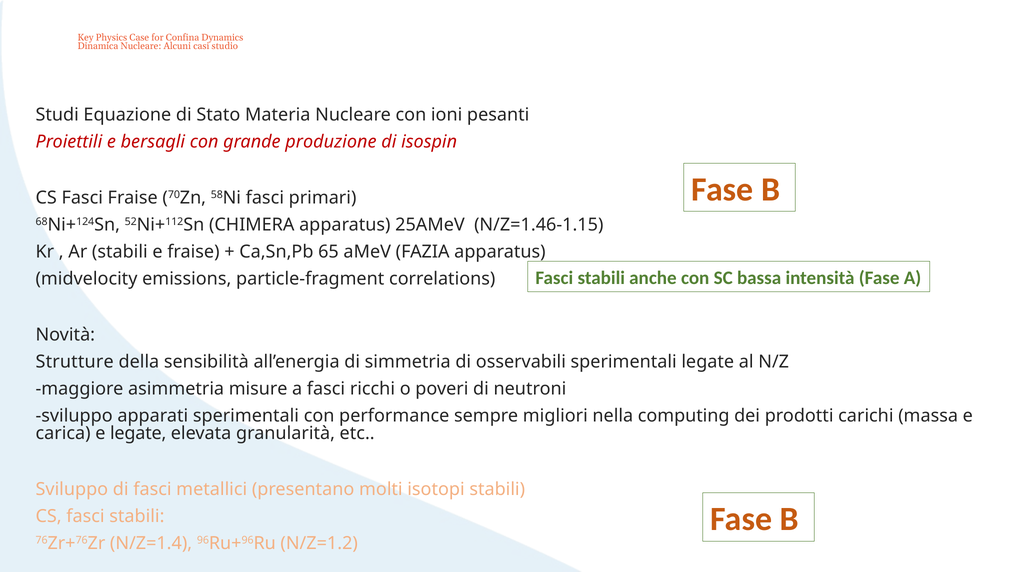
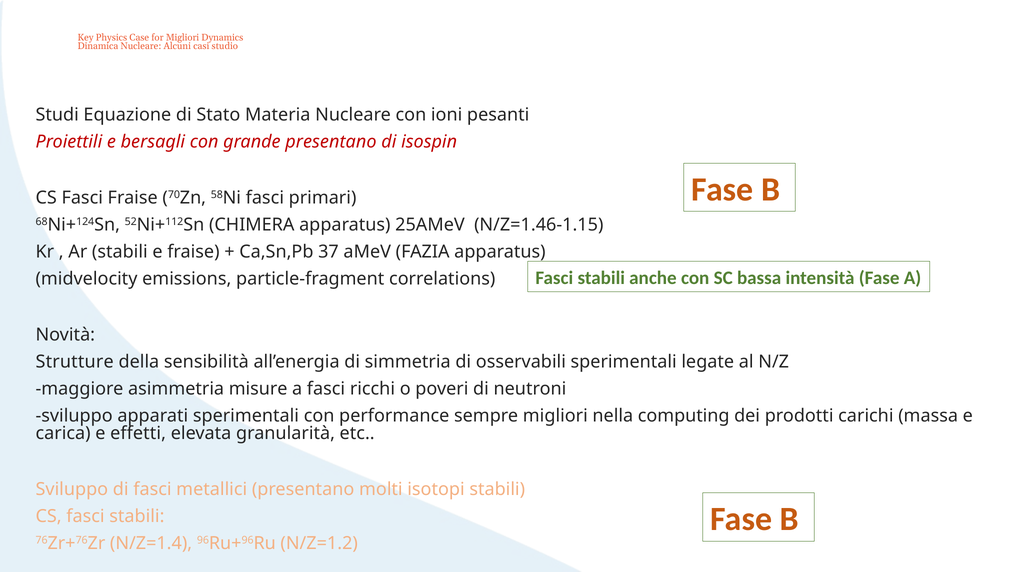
for Confina: Confina -> Migliori
grande produzione: produzione -> presentano
65: 65 -> 37
e legate: legate -> effetti
